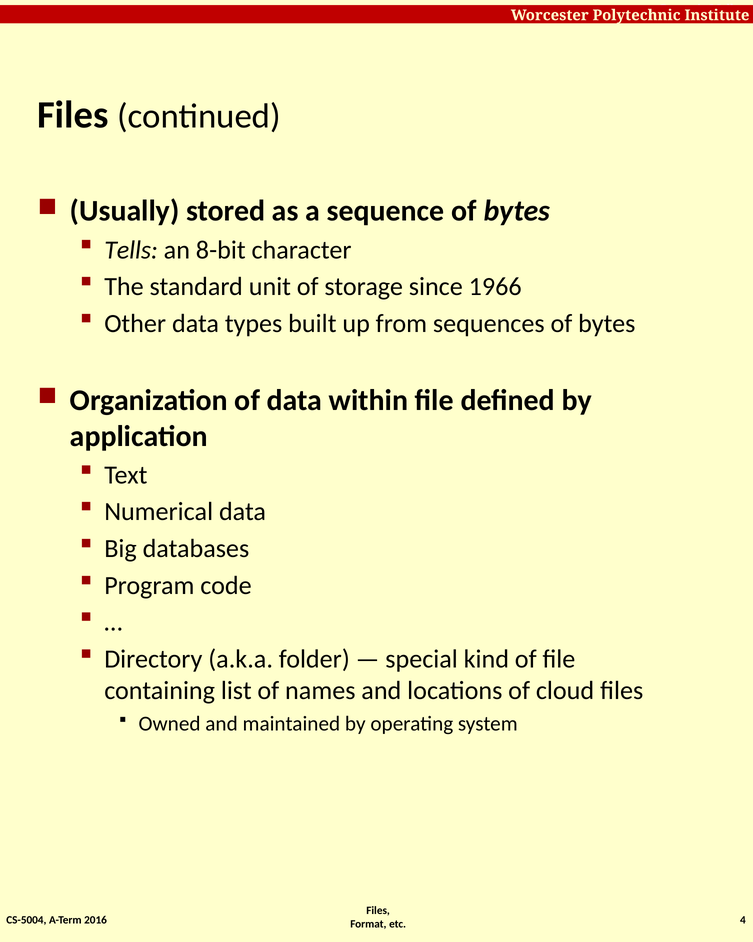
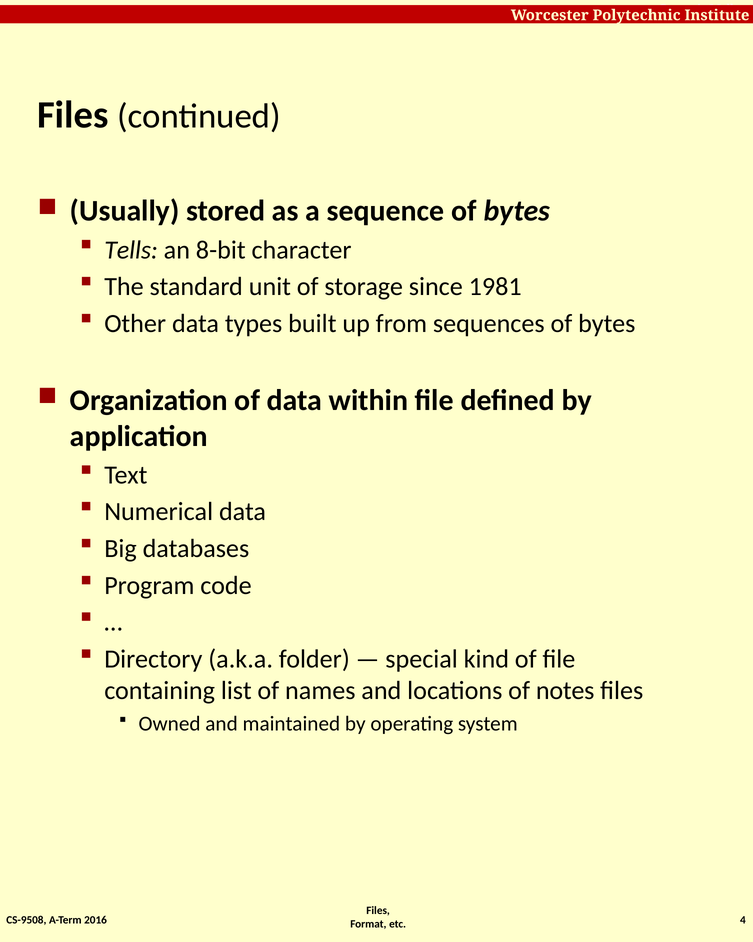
1966: 1966 -> 1981
cloud: cloud -> notes
CS-5004: CS-5004 -> CS-9508
